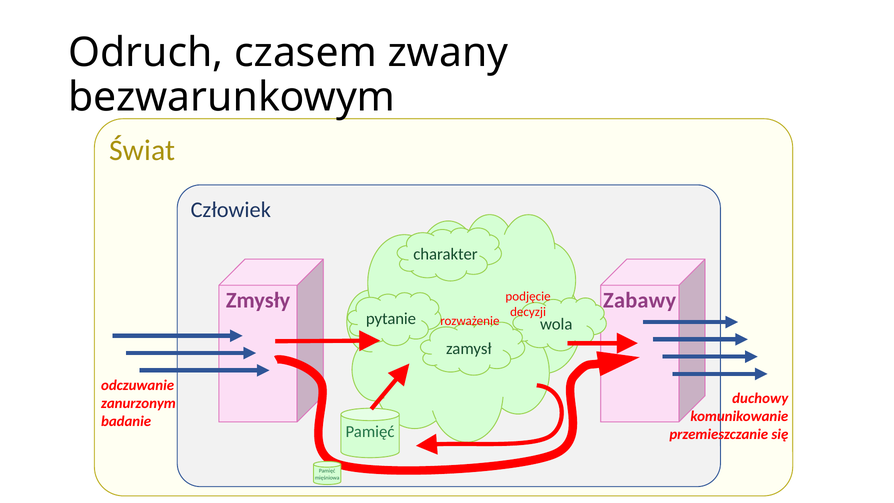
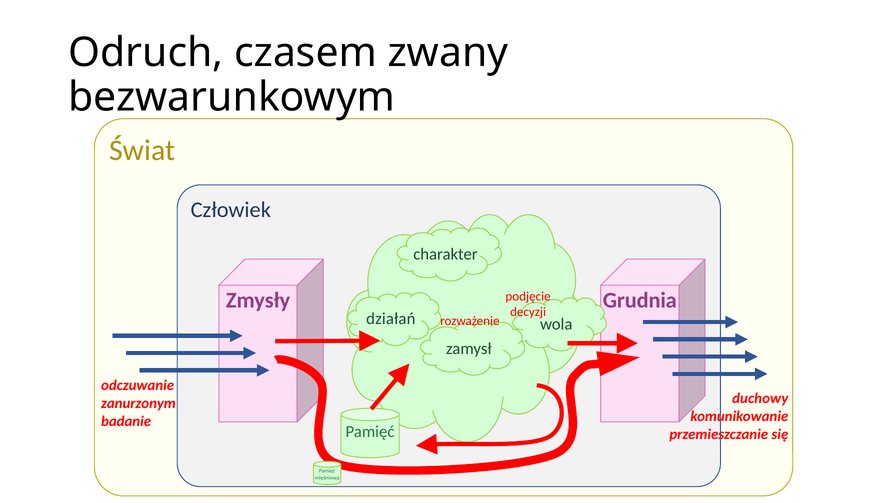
Zabawy: Zabawy -> Grudnia
pytanie: pytanie -> działań
